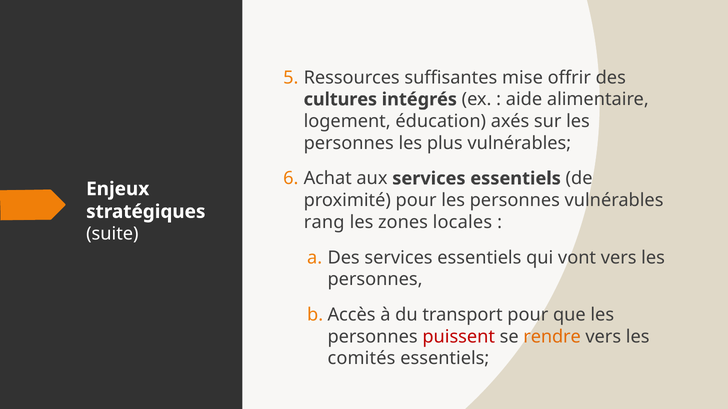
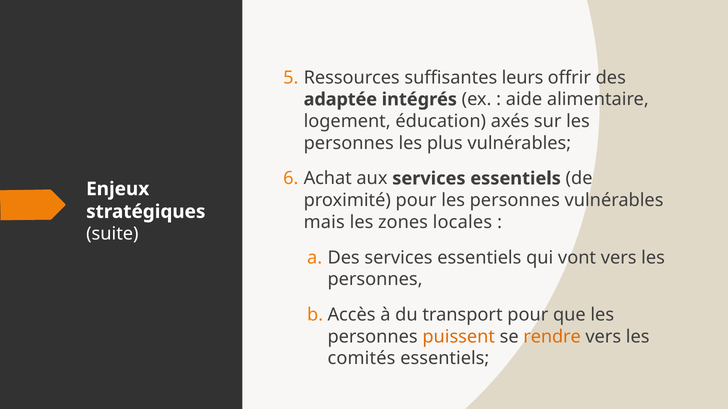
mise: mise -> leurs
cultures: cultures -> adaptée
rang: rang -> mais
puissent colour: red -> orange
